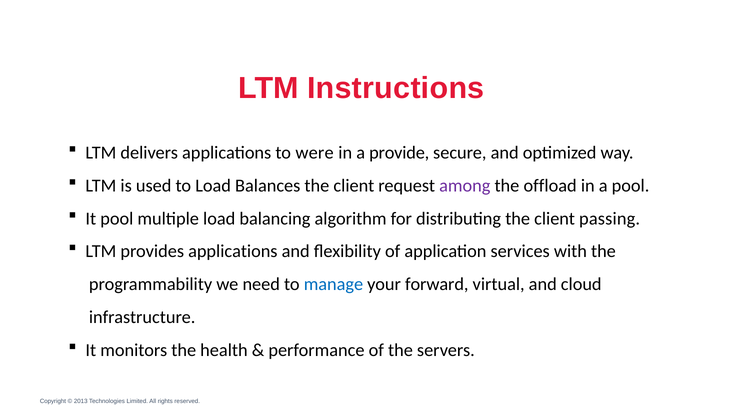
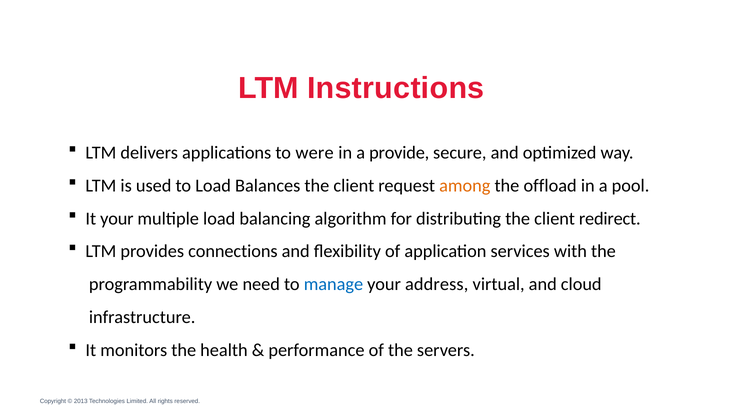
among colour: purple -> orange
It pool: pool -> your
passing: passing -> redirect
provides applications: applications -> connections
forward: forward -> address
